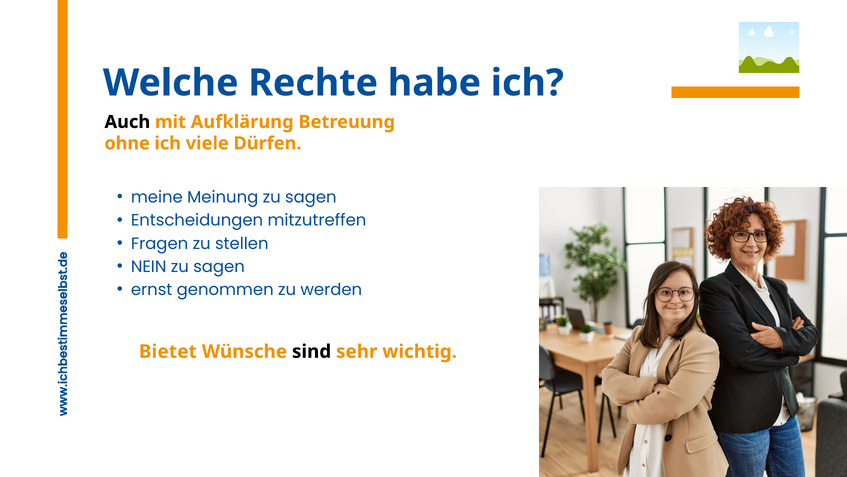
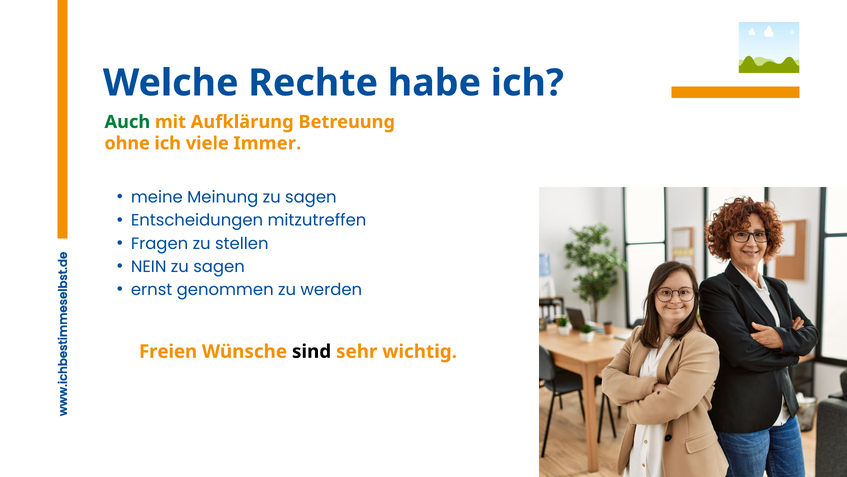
Auch colour: black -> green
Dürfen: Dürfen -> Immer
Bietet: Bietet -> Freien
